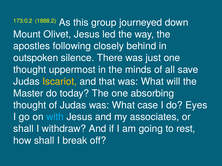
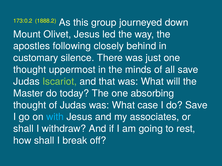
outspoken: outspoken -> customary
Iscariot colour: yellow -> light green
do Eyes: Eyes -> Save
